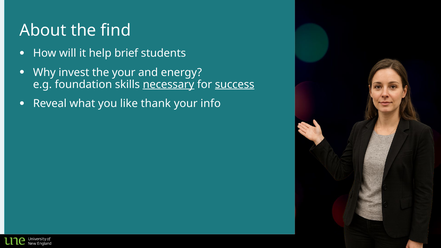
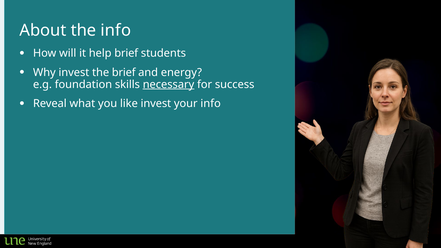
the find: find -> info
the your: your -> brief
success underline: present -> none
like thank: thank -> invest
